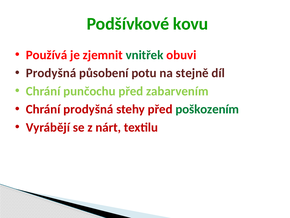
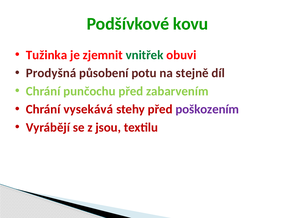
Používá: Používá -> Tužinka
Chrání prodyšná: prodyšná -> vysekává
poškozením colour: green -> purple
nárt: nárt -> jsou
